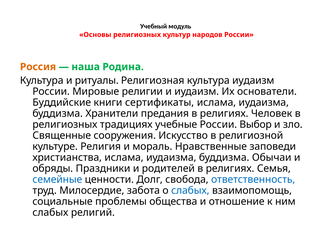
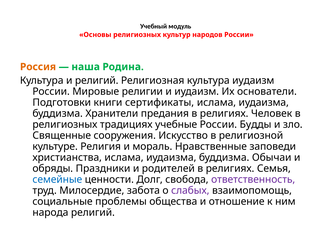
и ритуалы: ритуалы -> религий
Буддийские: Буддийские -> Подготовки
Выбор: Выбор -> Будды
ответственность colour: blue -> purple
слабых at (190, 190) colour: blue -> purple
слабых at (50, 212): слабых -> народа
